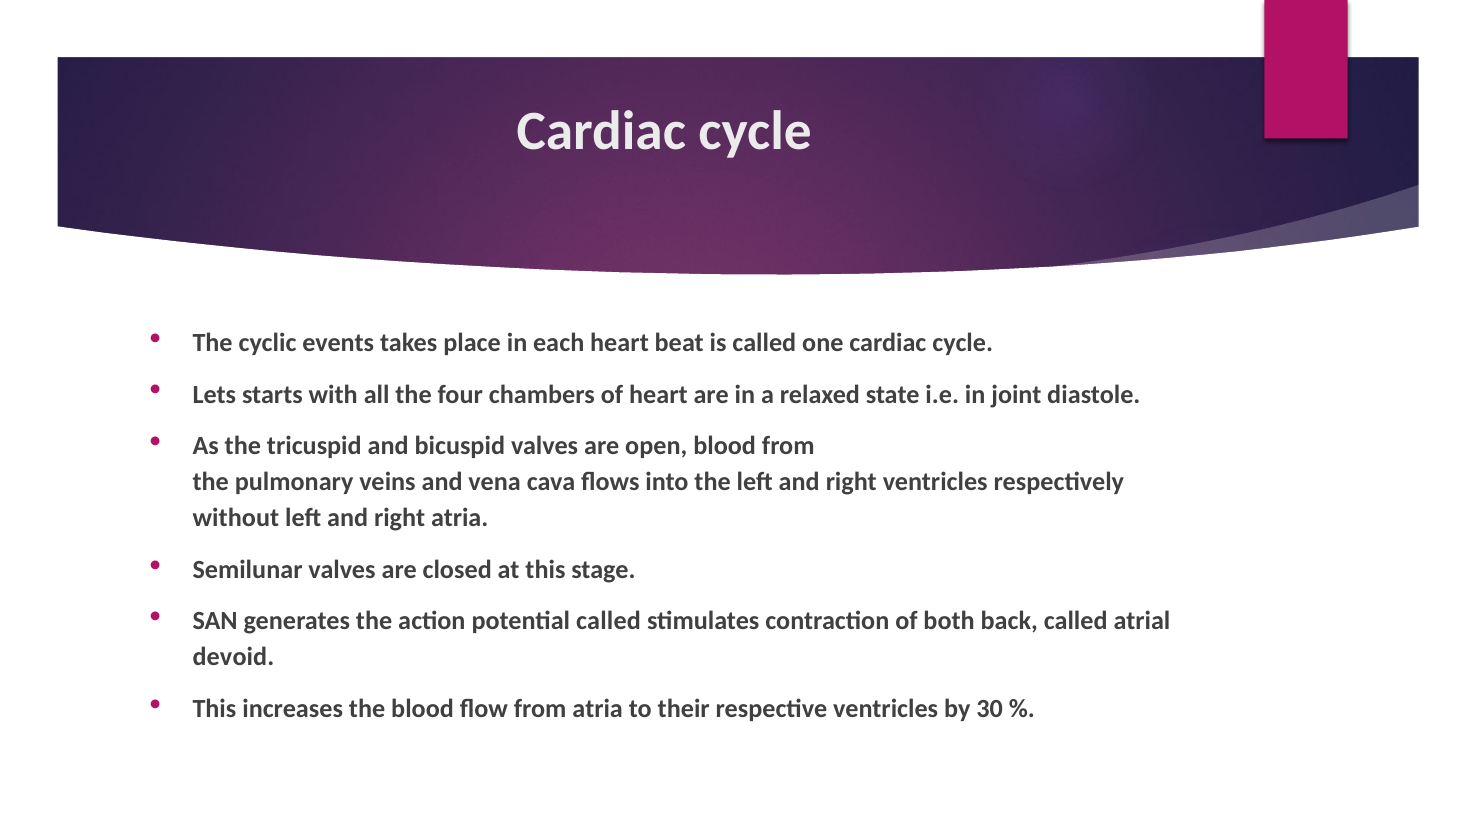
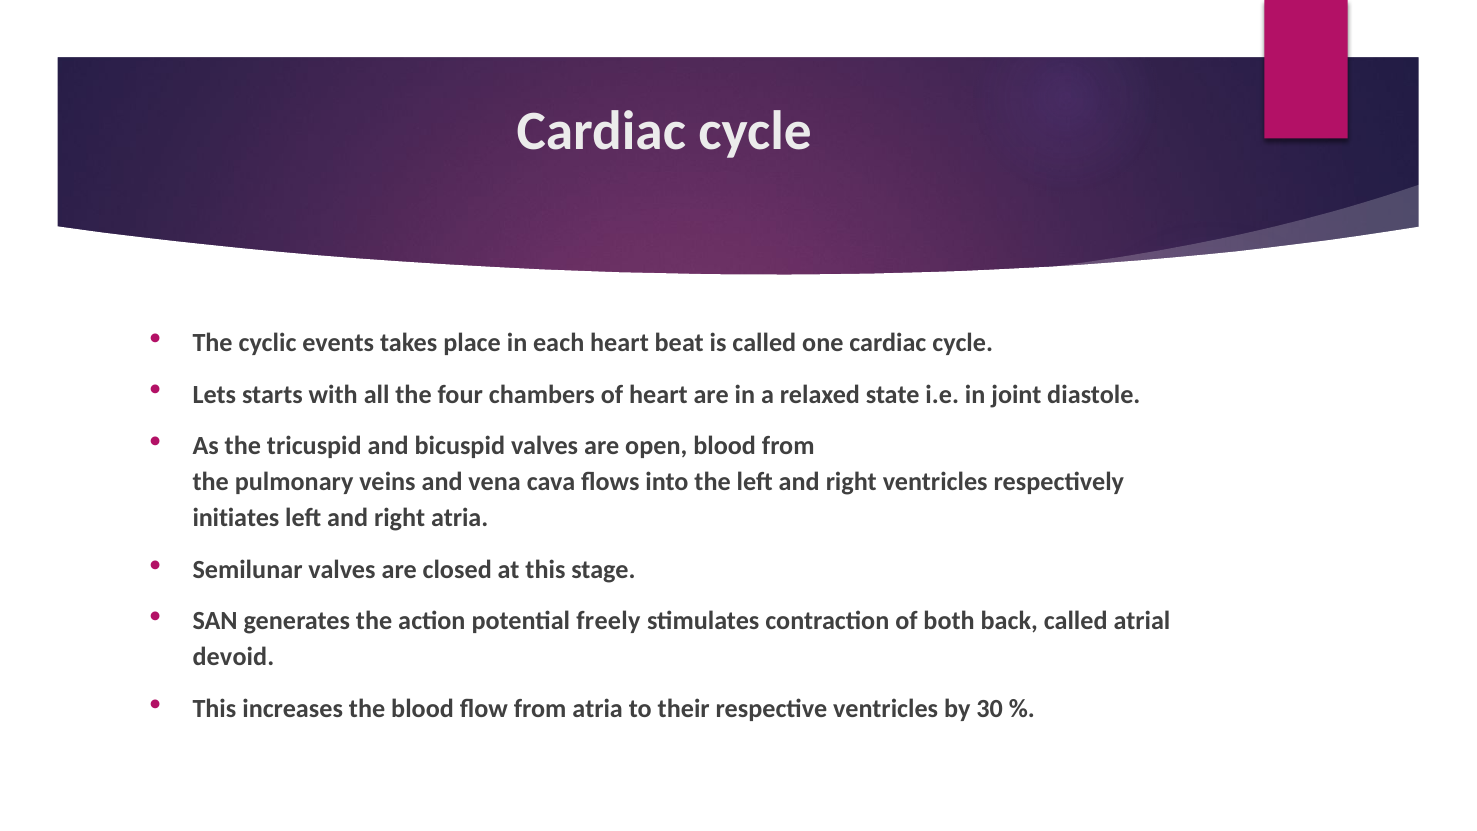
without: without -> initiates
potential called: called -> freely
